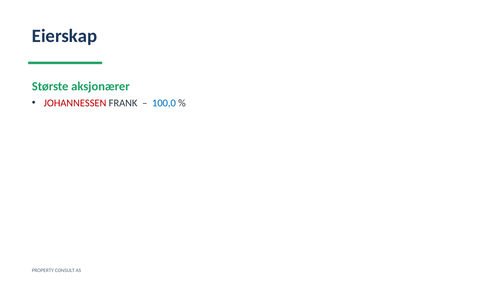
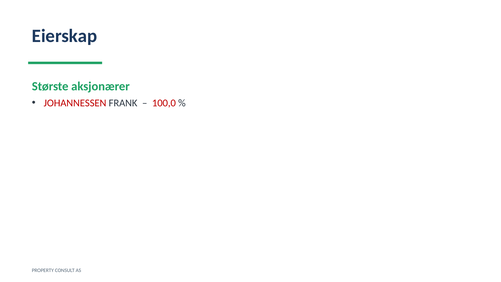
100,0 colour: blue -> red
